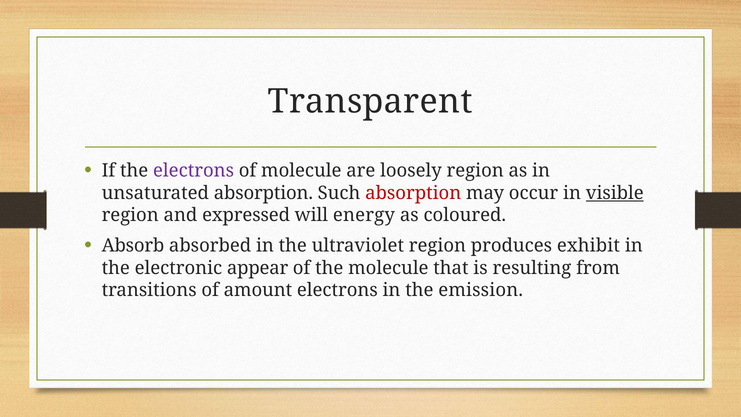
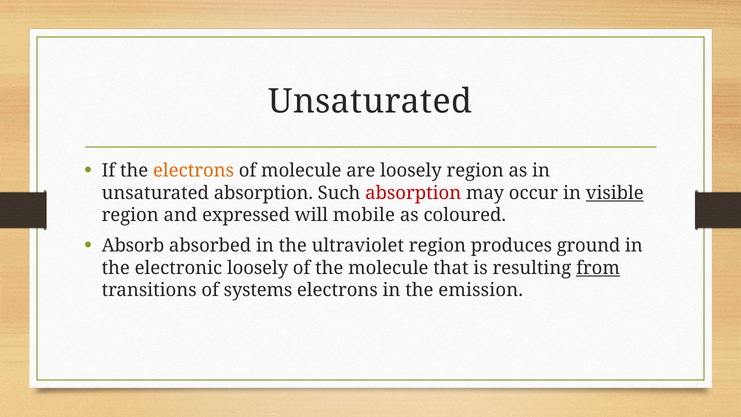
Transparent at (370, 102): Transparent -> Unsaturated
electrons at (194, 171) colour: purple -> orange
energy: energy -> mobile
exhibit: exhibit -> ground
electronic appear: appear -> loosely
from underline: none -> present
amount: amount -> systems
